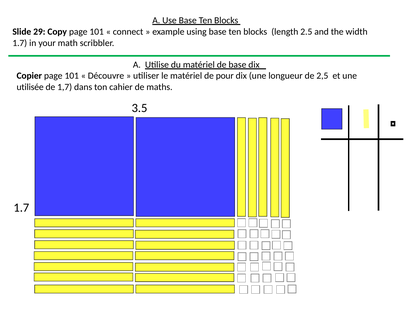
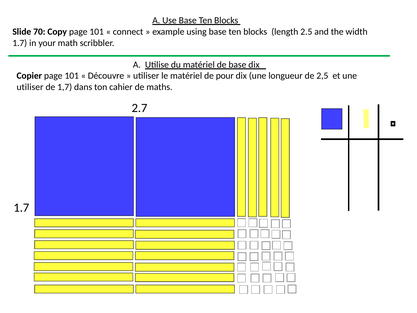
29: 29 -> 70
utilisée at (30, 87): utilisée -> utiliser
3.5: 3.5 -> 2.7
